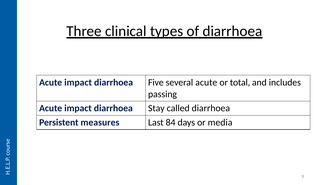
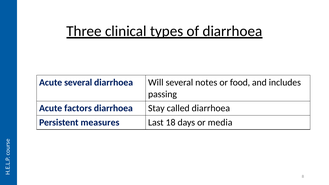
impact at (78, 82): impact -> several
Five: Five -> Will
several acute: acute -> notes
total: total -> food
impact at (78, 108): impact -> factors
84: 84 -> 18
